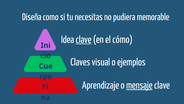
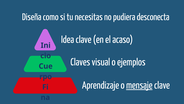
memorable: memorable -> desconecta
clave at (84, 39) underline: present -> none
cómo: cómo -> acaso
